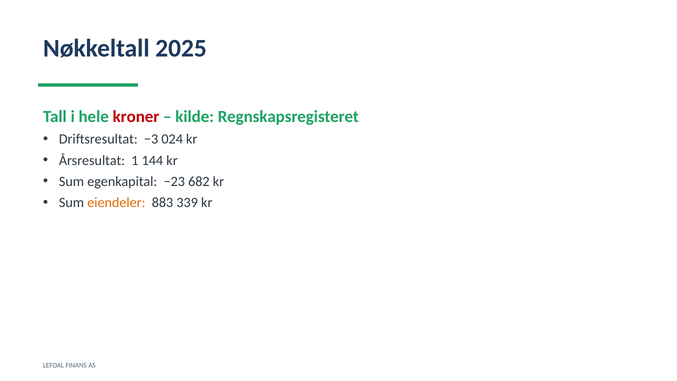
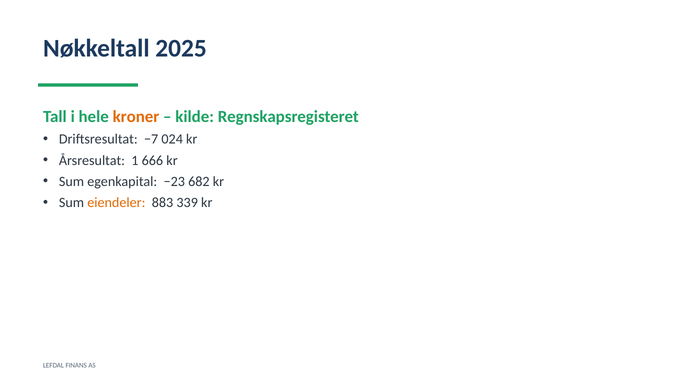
kroner colour: red -> orange
−3: −3 -> −7
144: 144 -> 666
